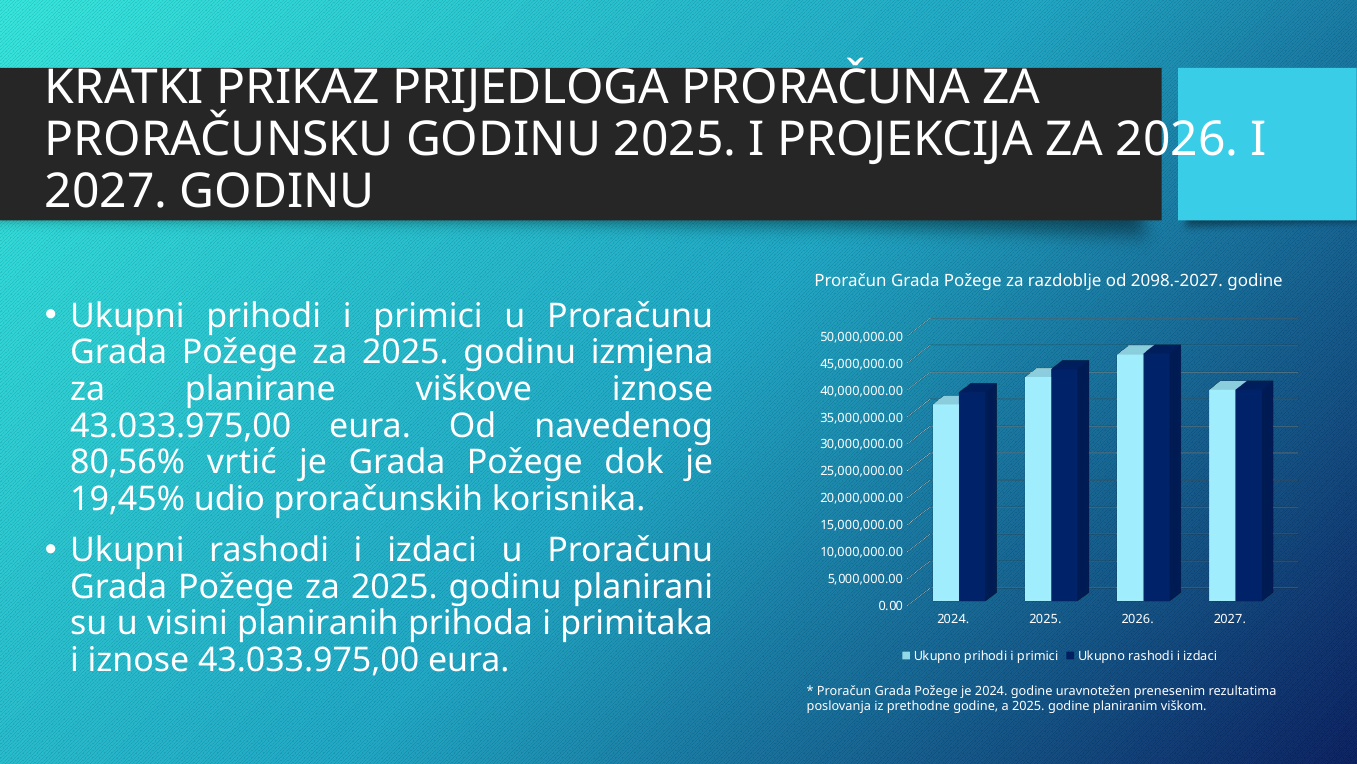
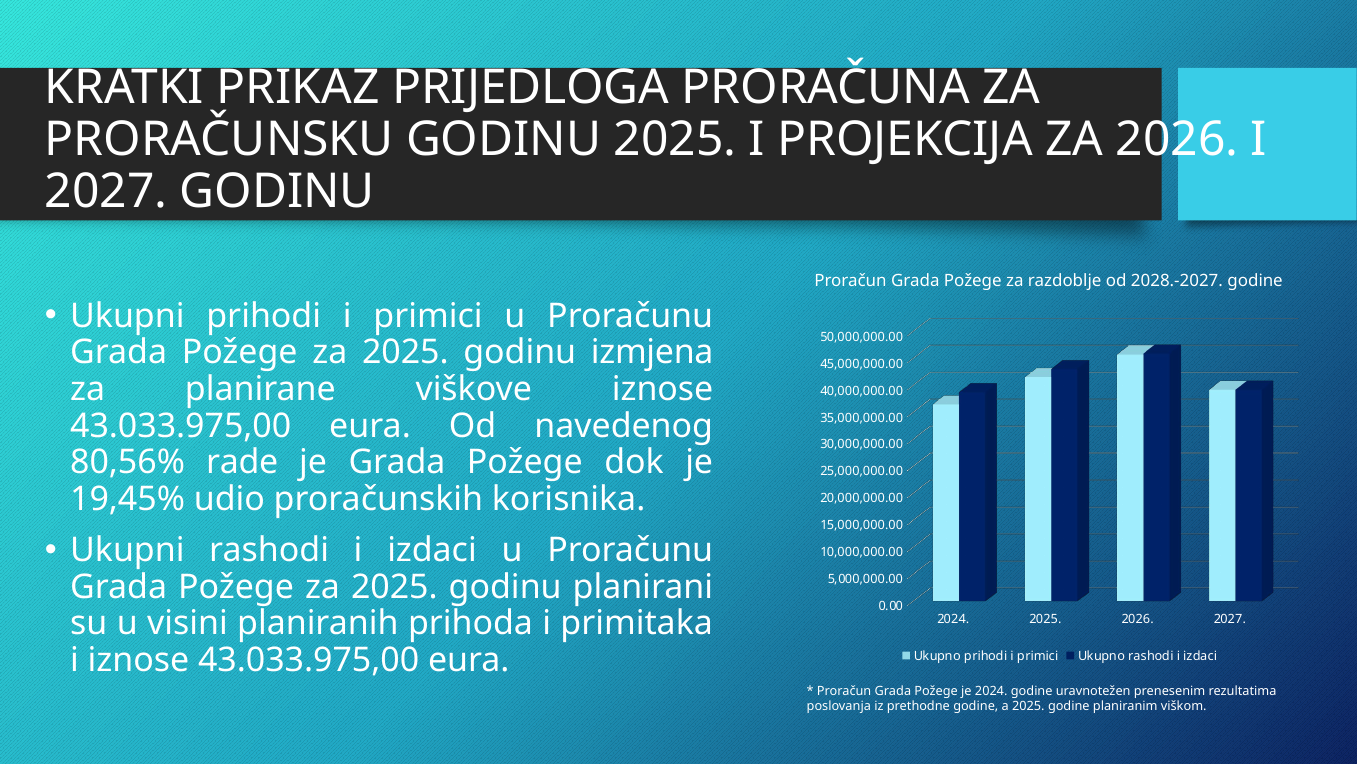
2098.-2027: 2098.-2027 -> 2028.-2027
vrtić: vrtić -> rade
